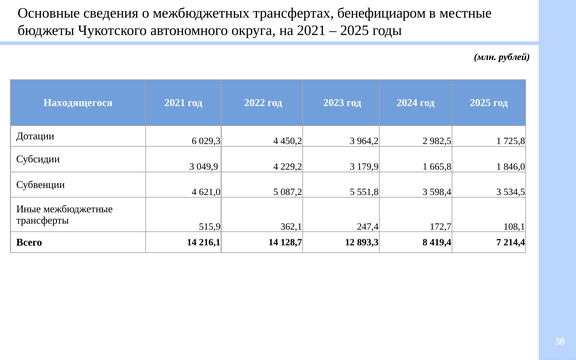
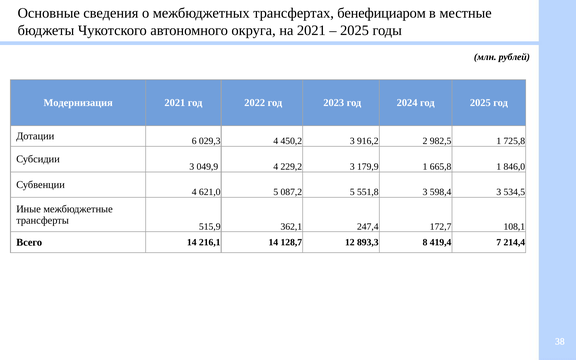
Находящегося: Находящегося -> Модернизация
964,2: 964,2 -> 916,2
